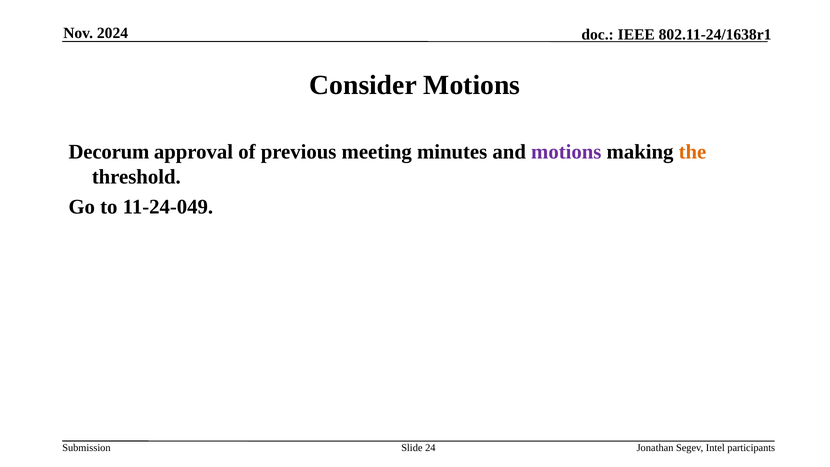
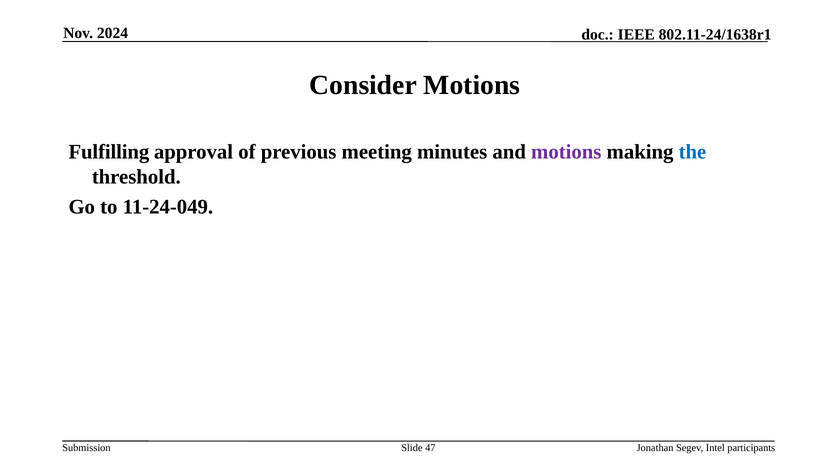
Decorum: Decorum -> Fulfilling
the colour: orange -> blue
24: 24 -> 47
